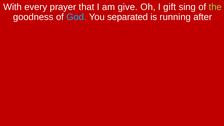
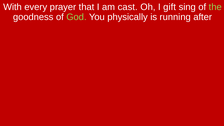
give: give -> cast
God colour: light blue -> light green
separated: separated -> physically
